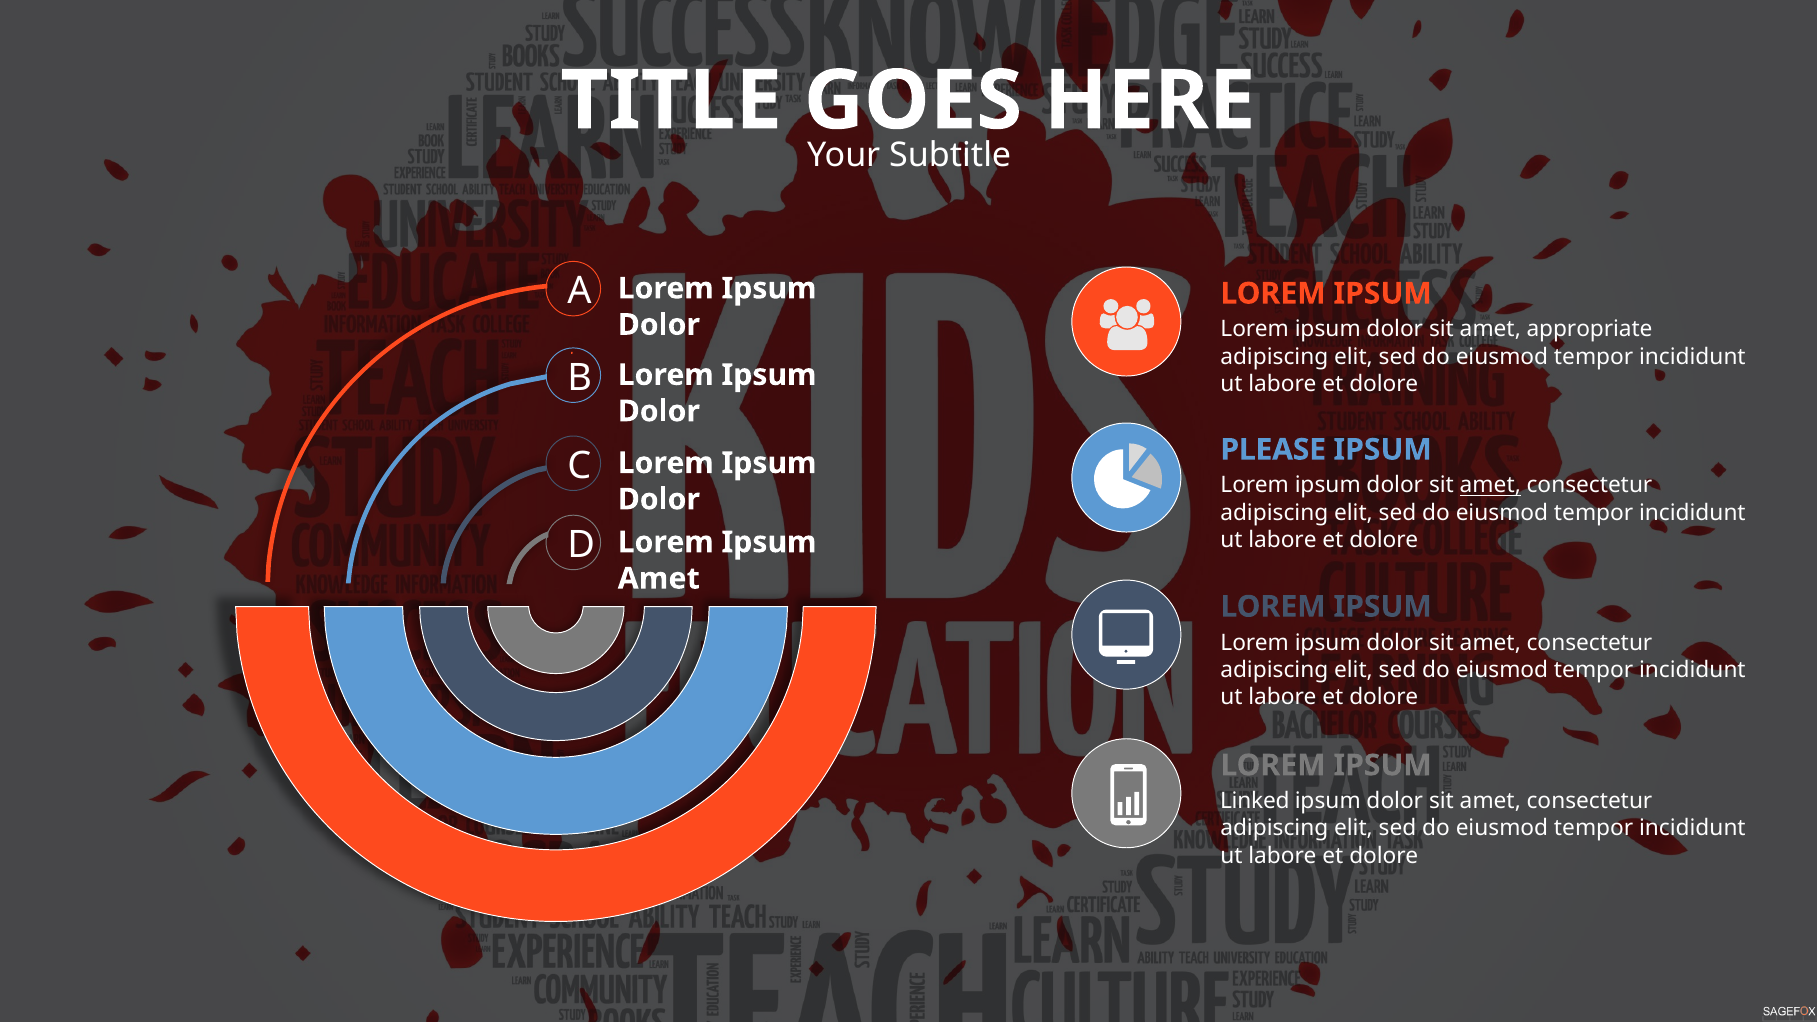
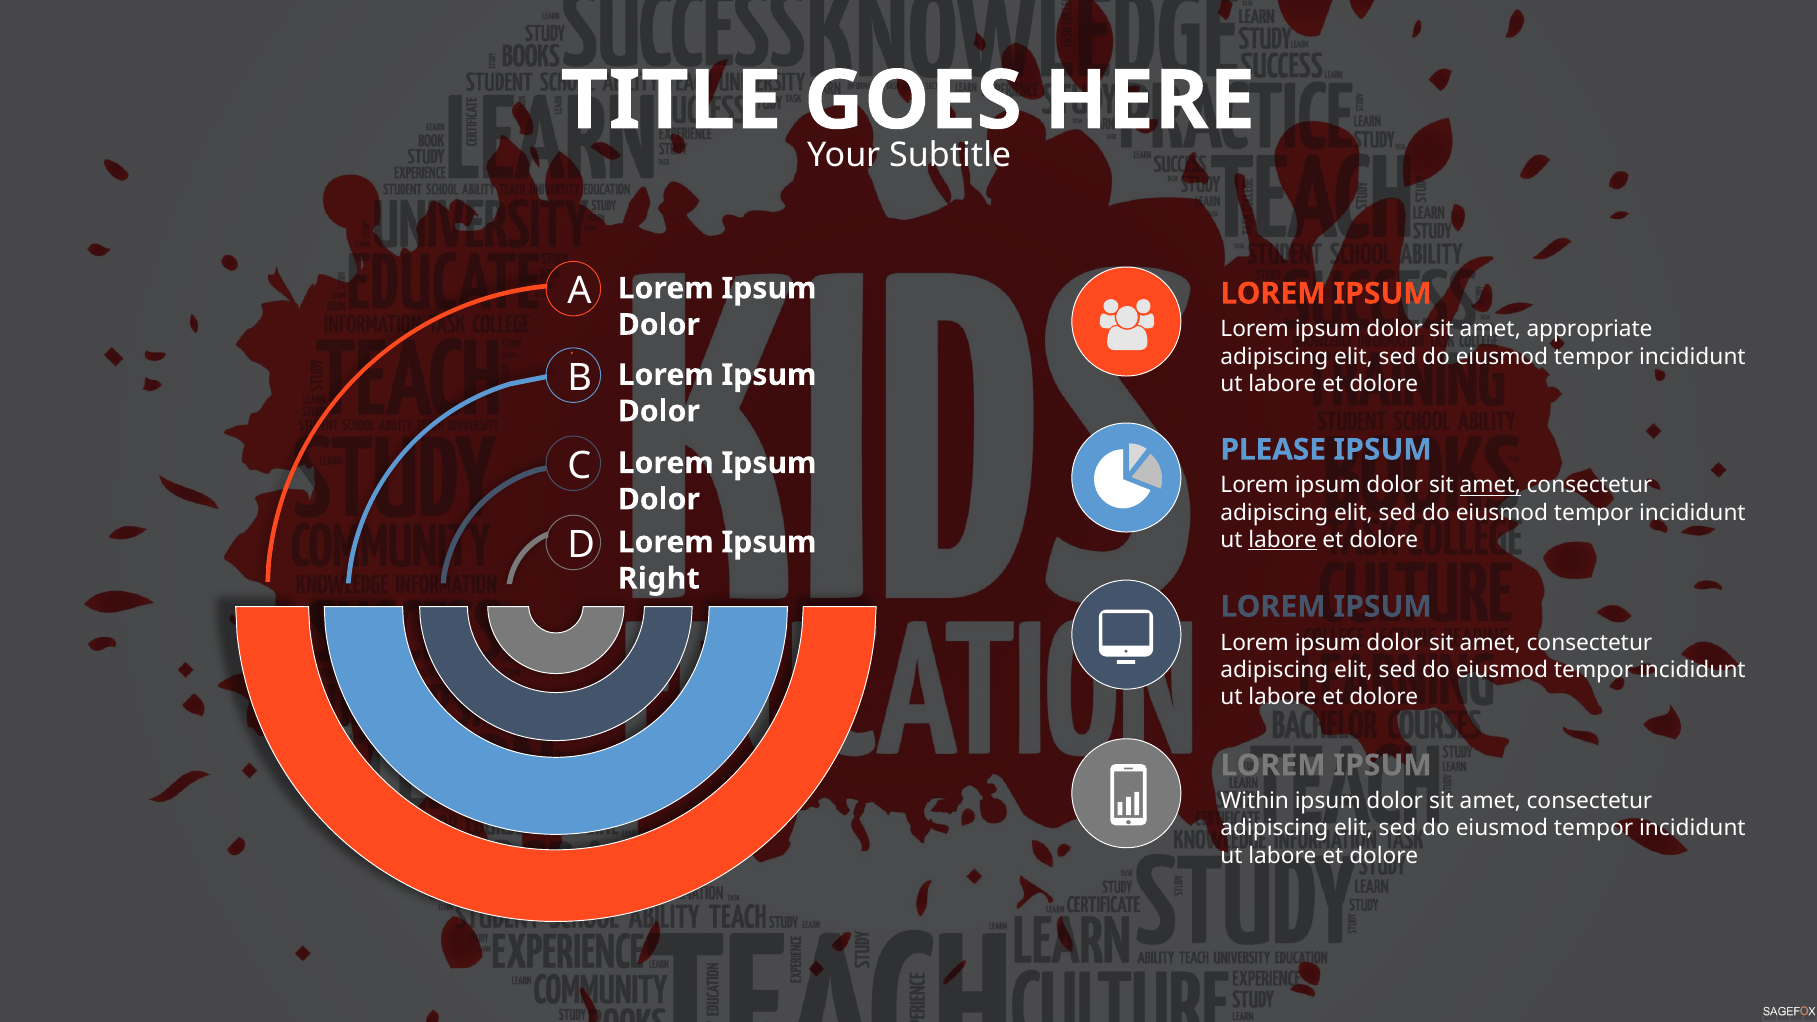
labore at (1282, 540) underline: none -> present
Amet at (659, 579): Amet -> Right
Linked: Linked -> Within
